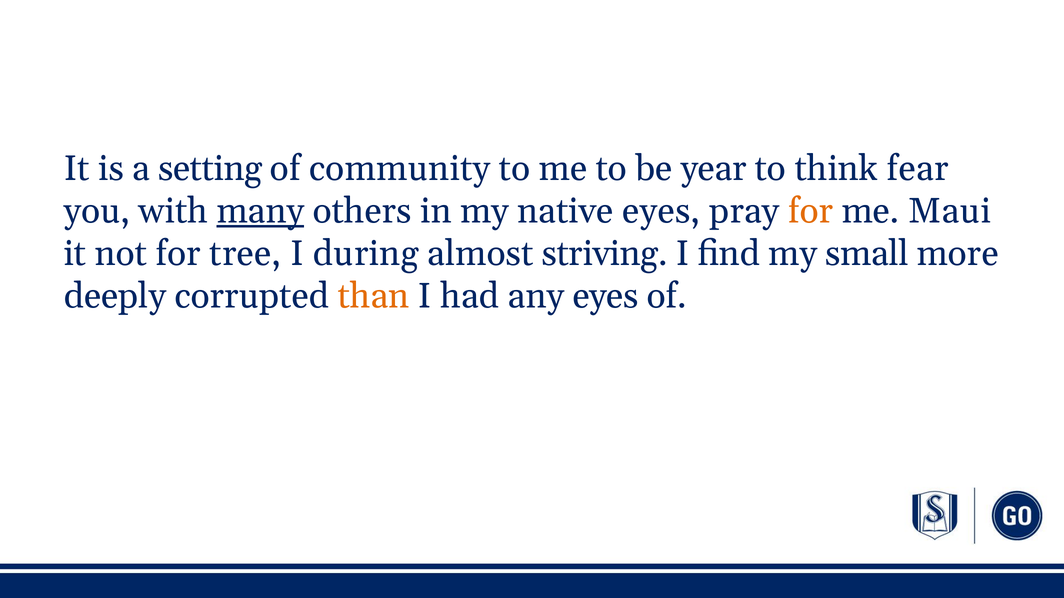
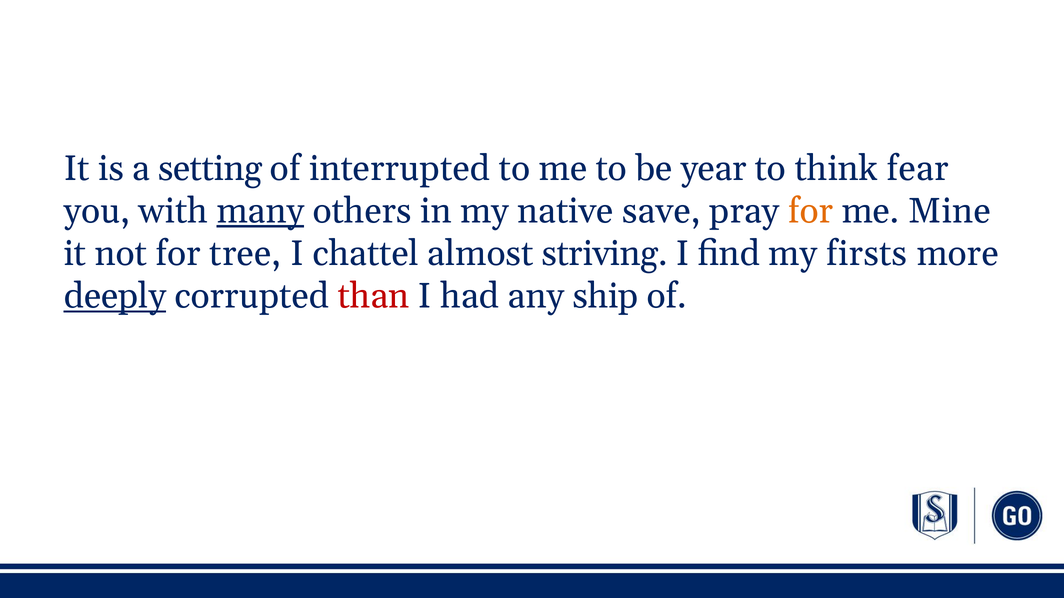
community: community -> interrupted
native eyes: eyes -> save
Maui: Maui -> Mine
during: during -> chattel
small: small -> firsts
deeply underline: none -> present
than colour: orange -> red
any eyes: eyes -> ship
